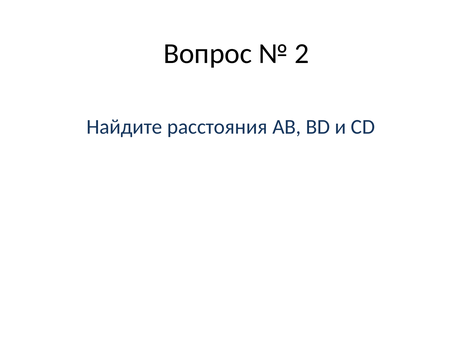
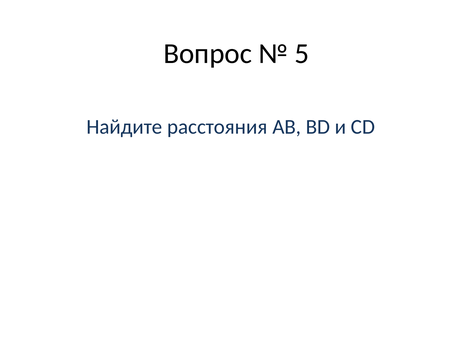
2: 2 -> 5
